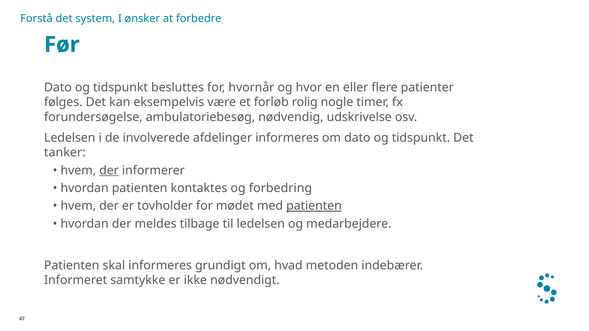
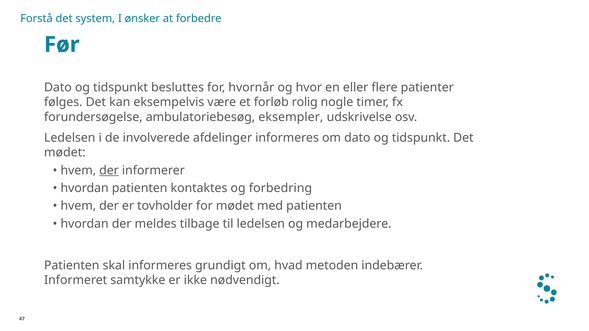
nødvendig: nødvendig -> eksempler
tanker at (65, 153): tanker -> mødet
patienten at (314, 206) underline: present -> none
